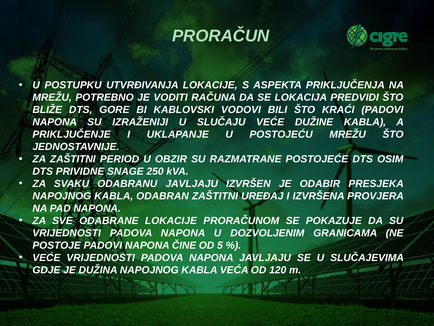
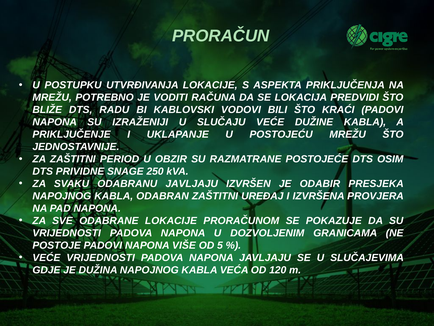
GORE: GORE -> RADU
ČINE: ČINE -> VIŠE
